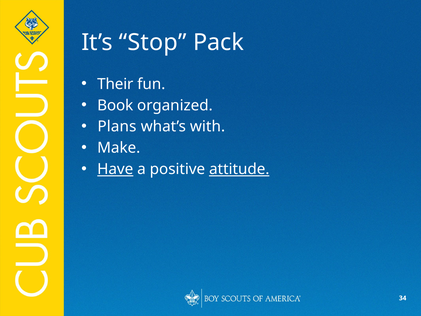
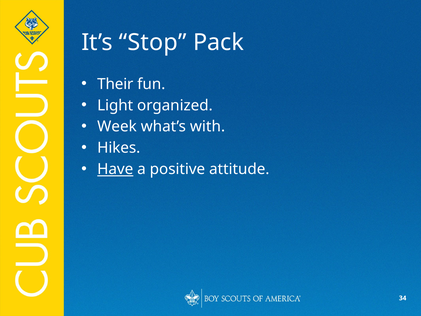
Book: Book -> Light
Plans: Plans -> Week
Make: Make -> Hikes
attitude underline: present -> none
